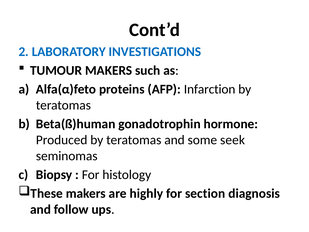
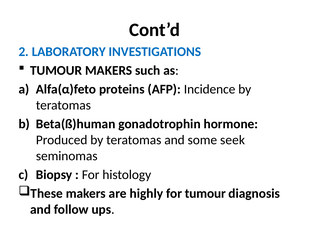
Infarction: Infarction -> Incidence
for section: section -> tumour
